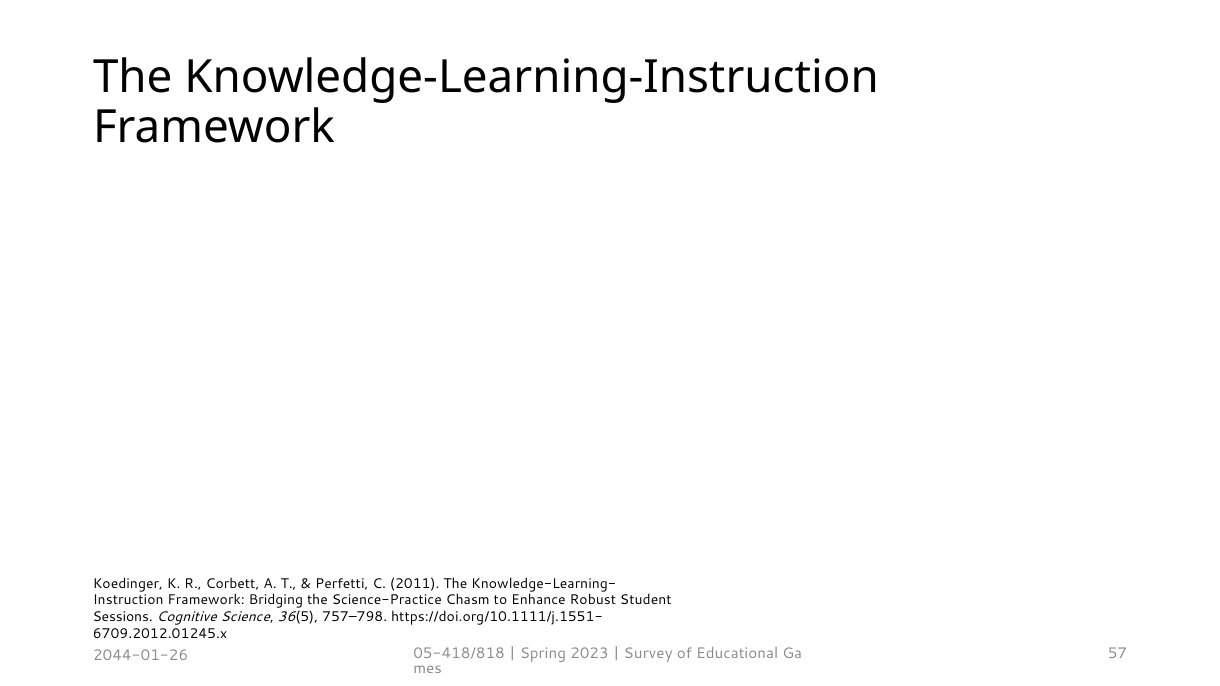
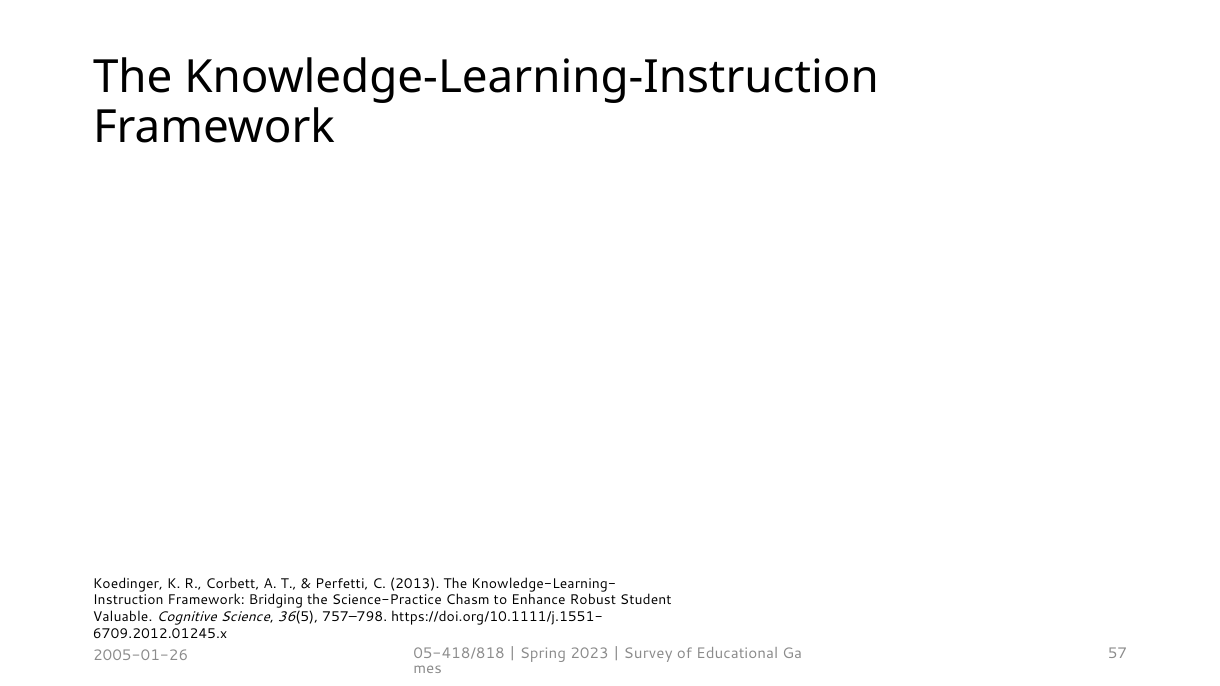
2011: 2011 -> 2013
Sessions: Sessions -> Valuable
2044-01-26: 2044-01-26 -> 2005-01-26
